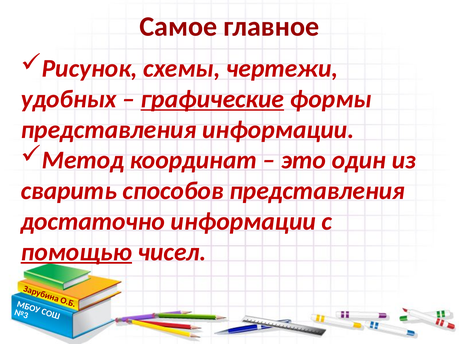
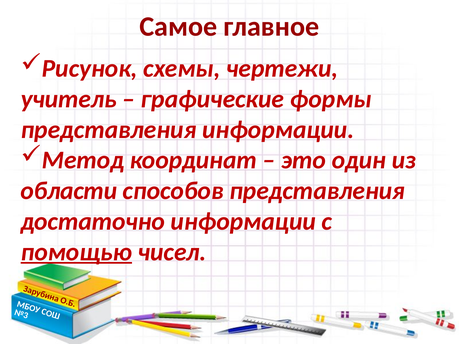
удобных: удобных -> учитель
графические underline: present -> none
сварить: сварить -> области
